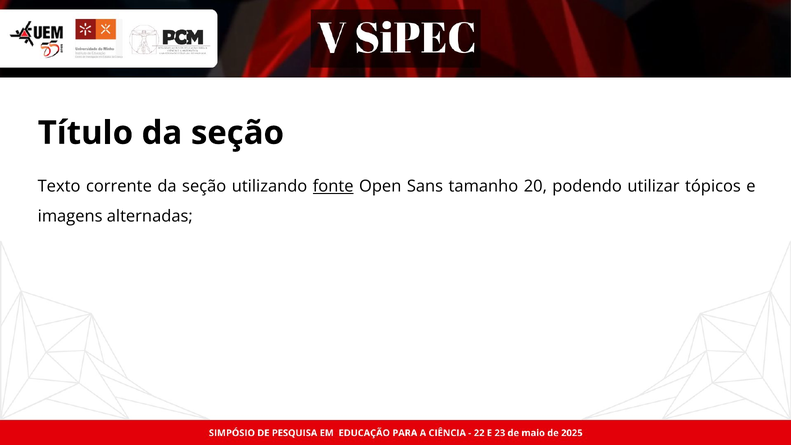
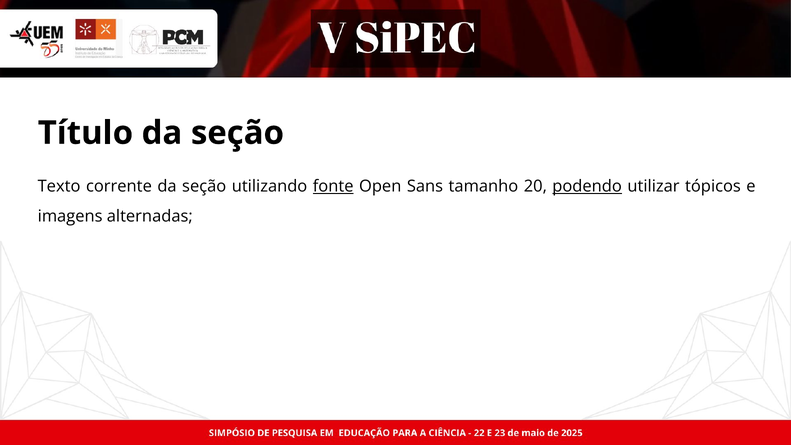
podendo underline: none -> present
